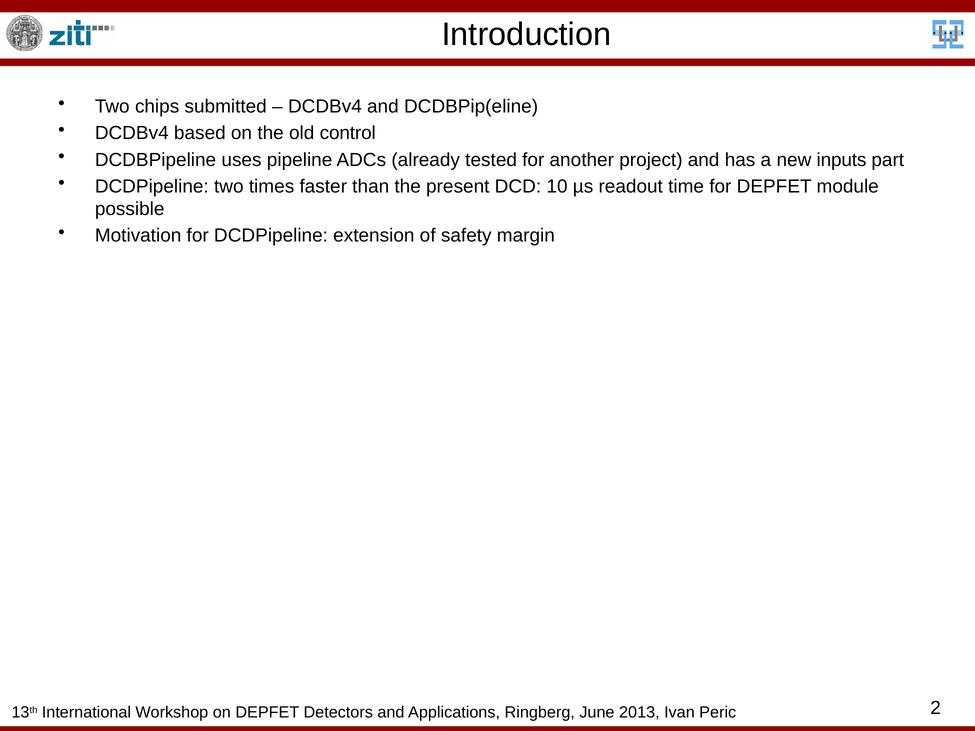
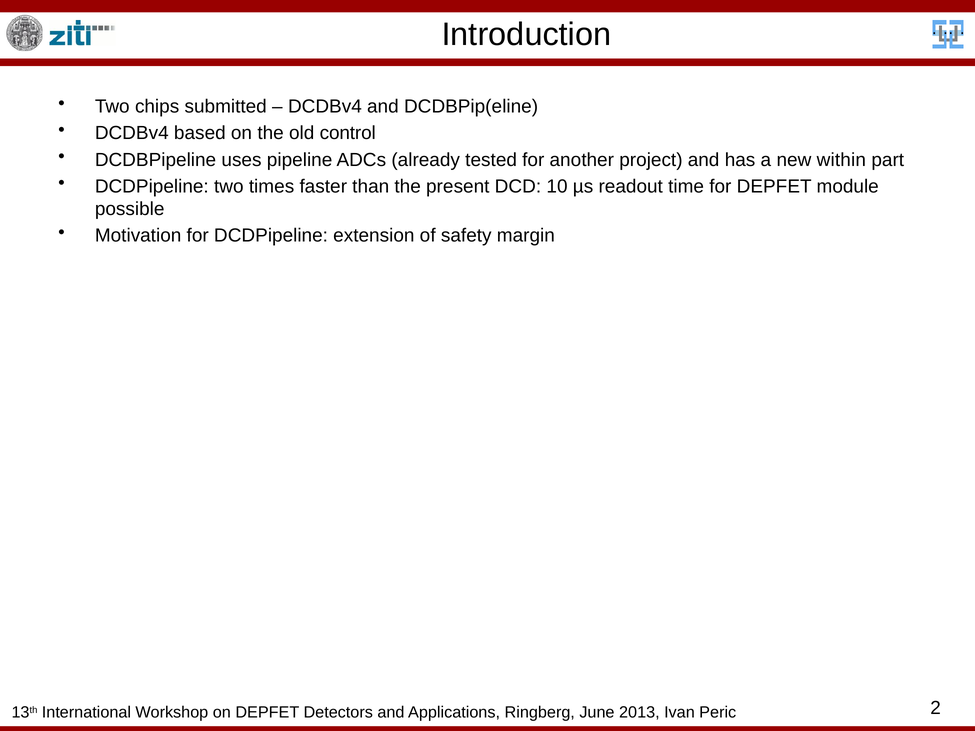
inputs: inputs -> within
